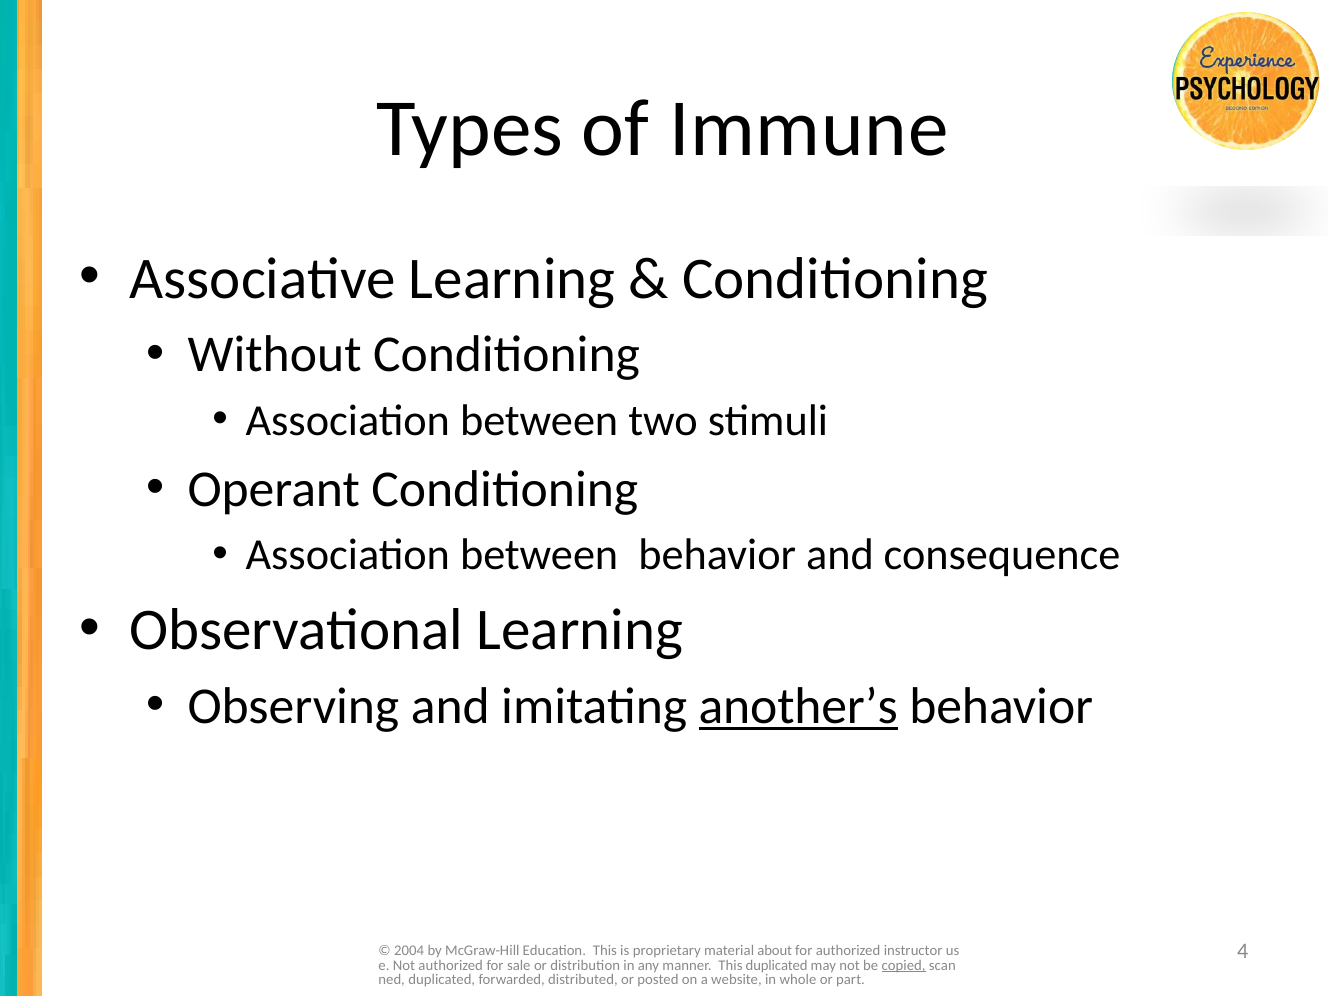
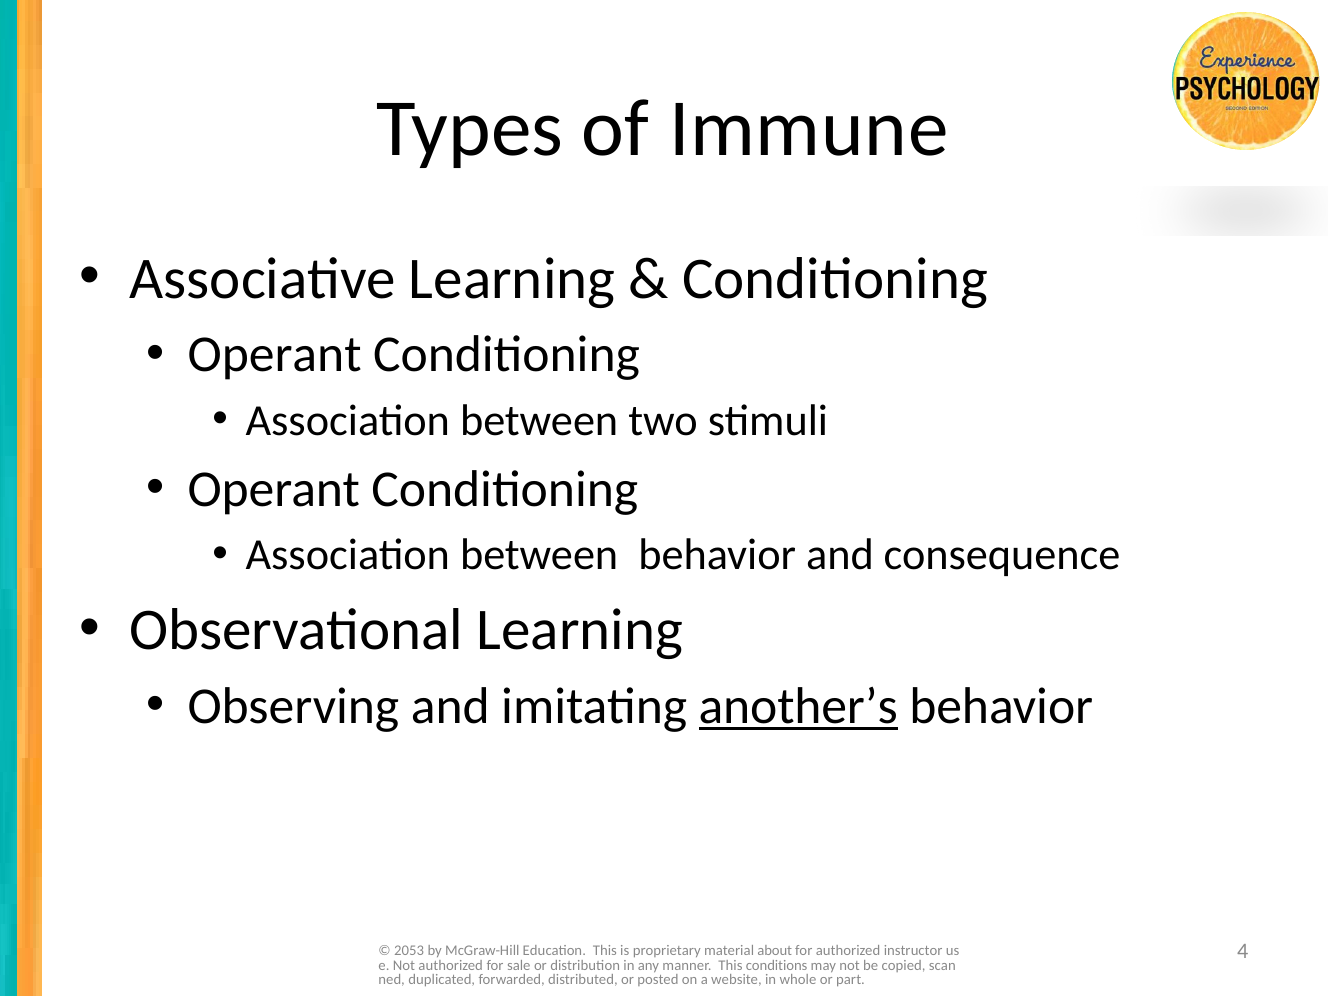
Without at (275, 355): Without -> Operant
2004: 2004 -> 2053
This duplicated: duplicated -> conditions
copied underline: present -> none
